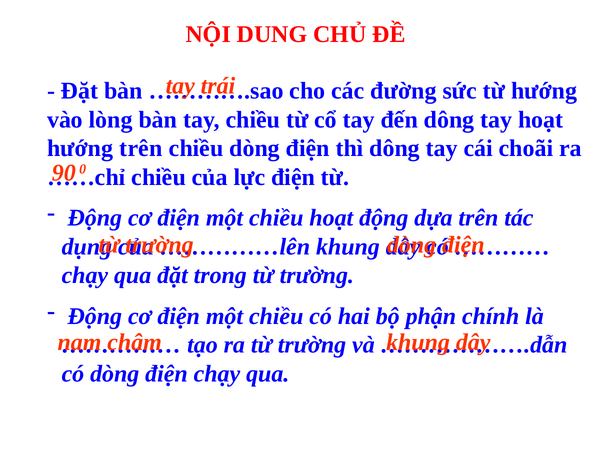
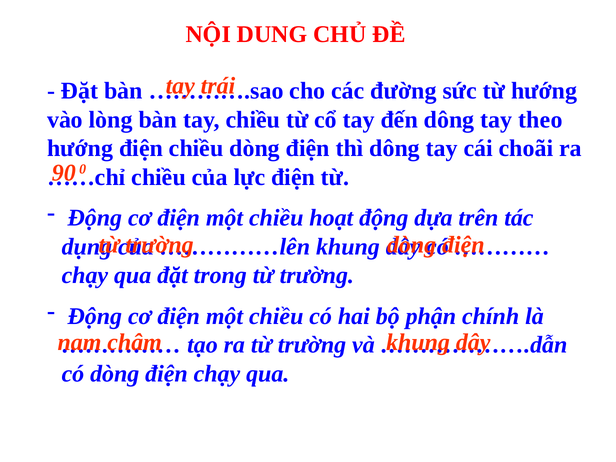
tay hoạt: hoạt -> theo
hướng trên: trên -> điện
